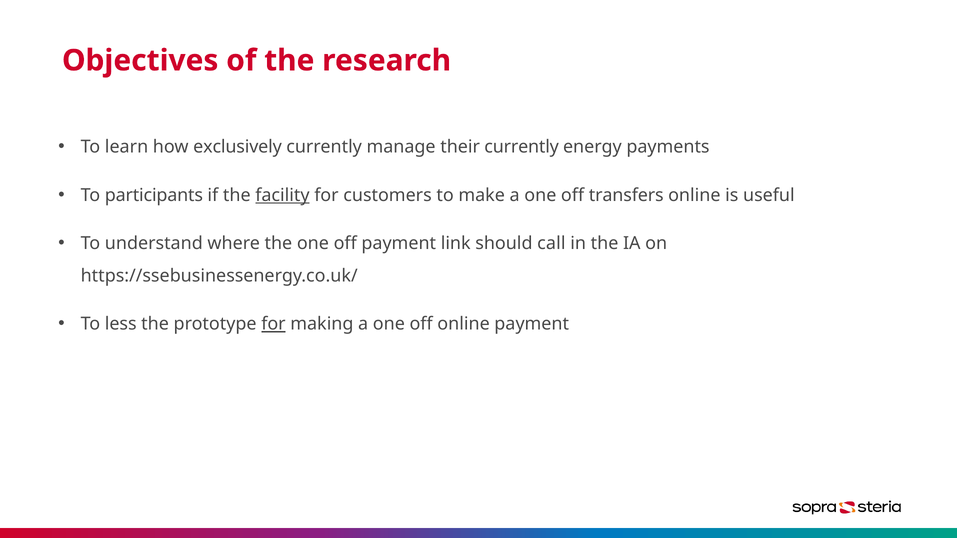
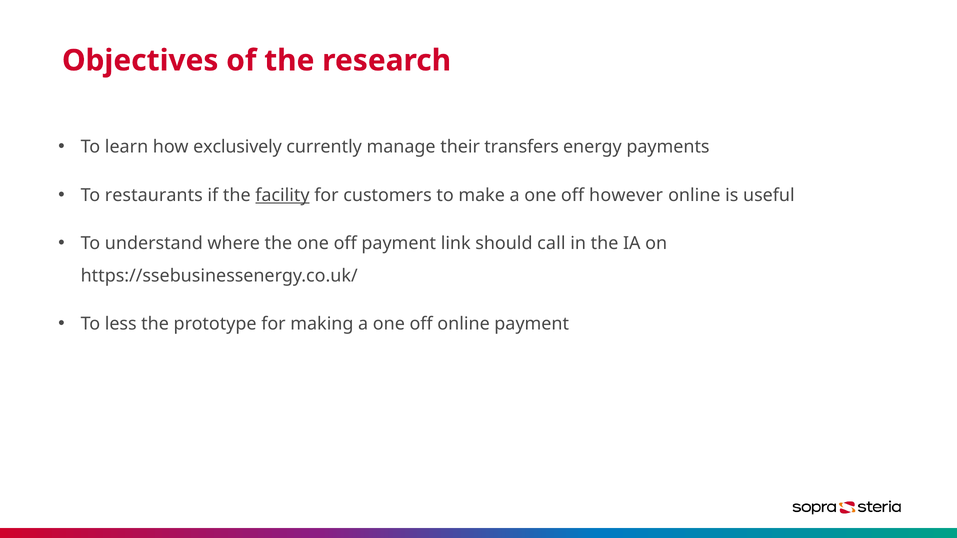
their currently: currently -> transfers
participants: participants -> restaurants
transfers: transfers -> however
for at (273, 324) underline: present -> none
